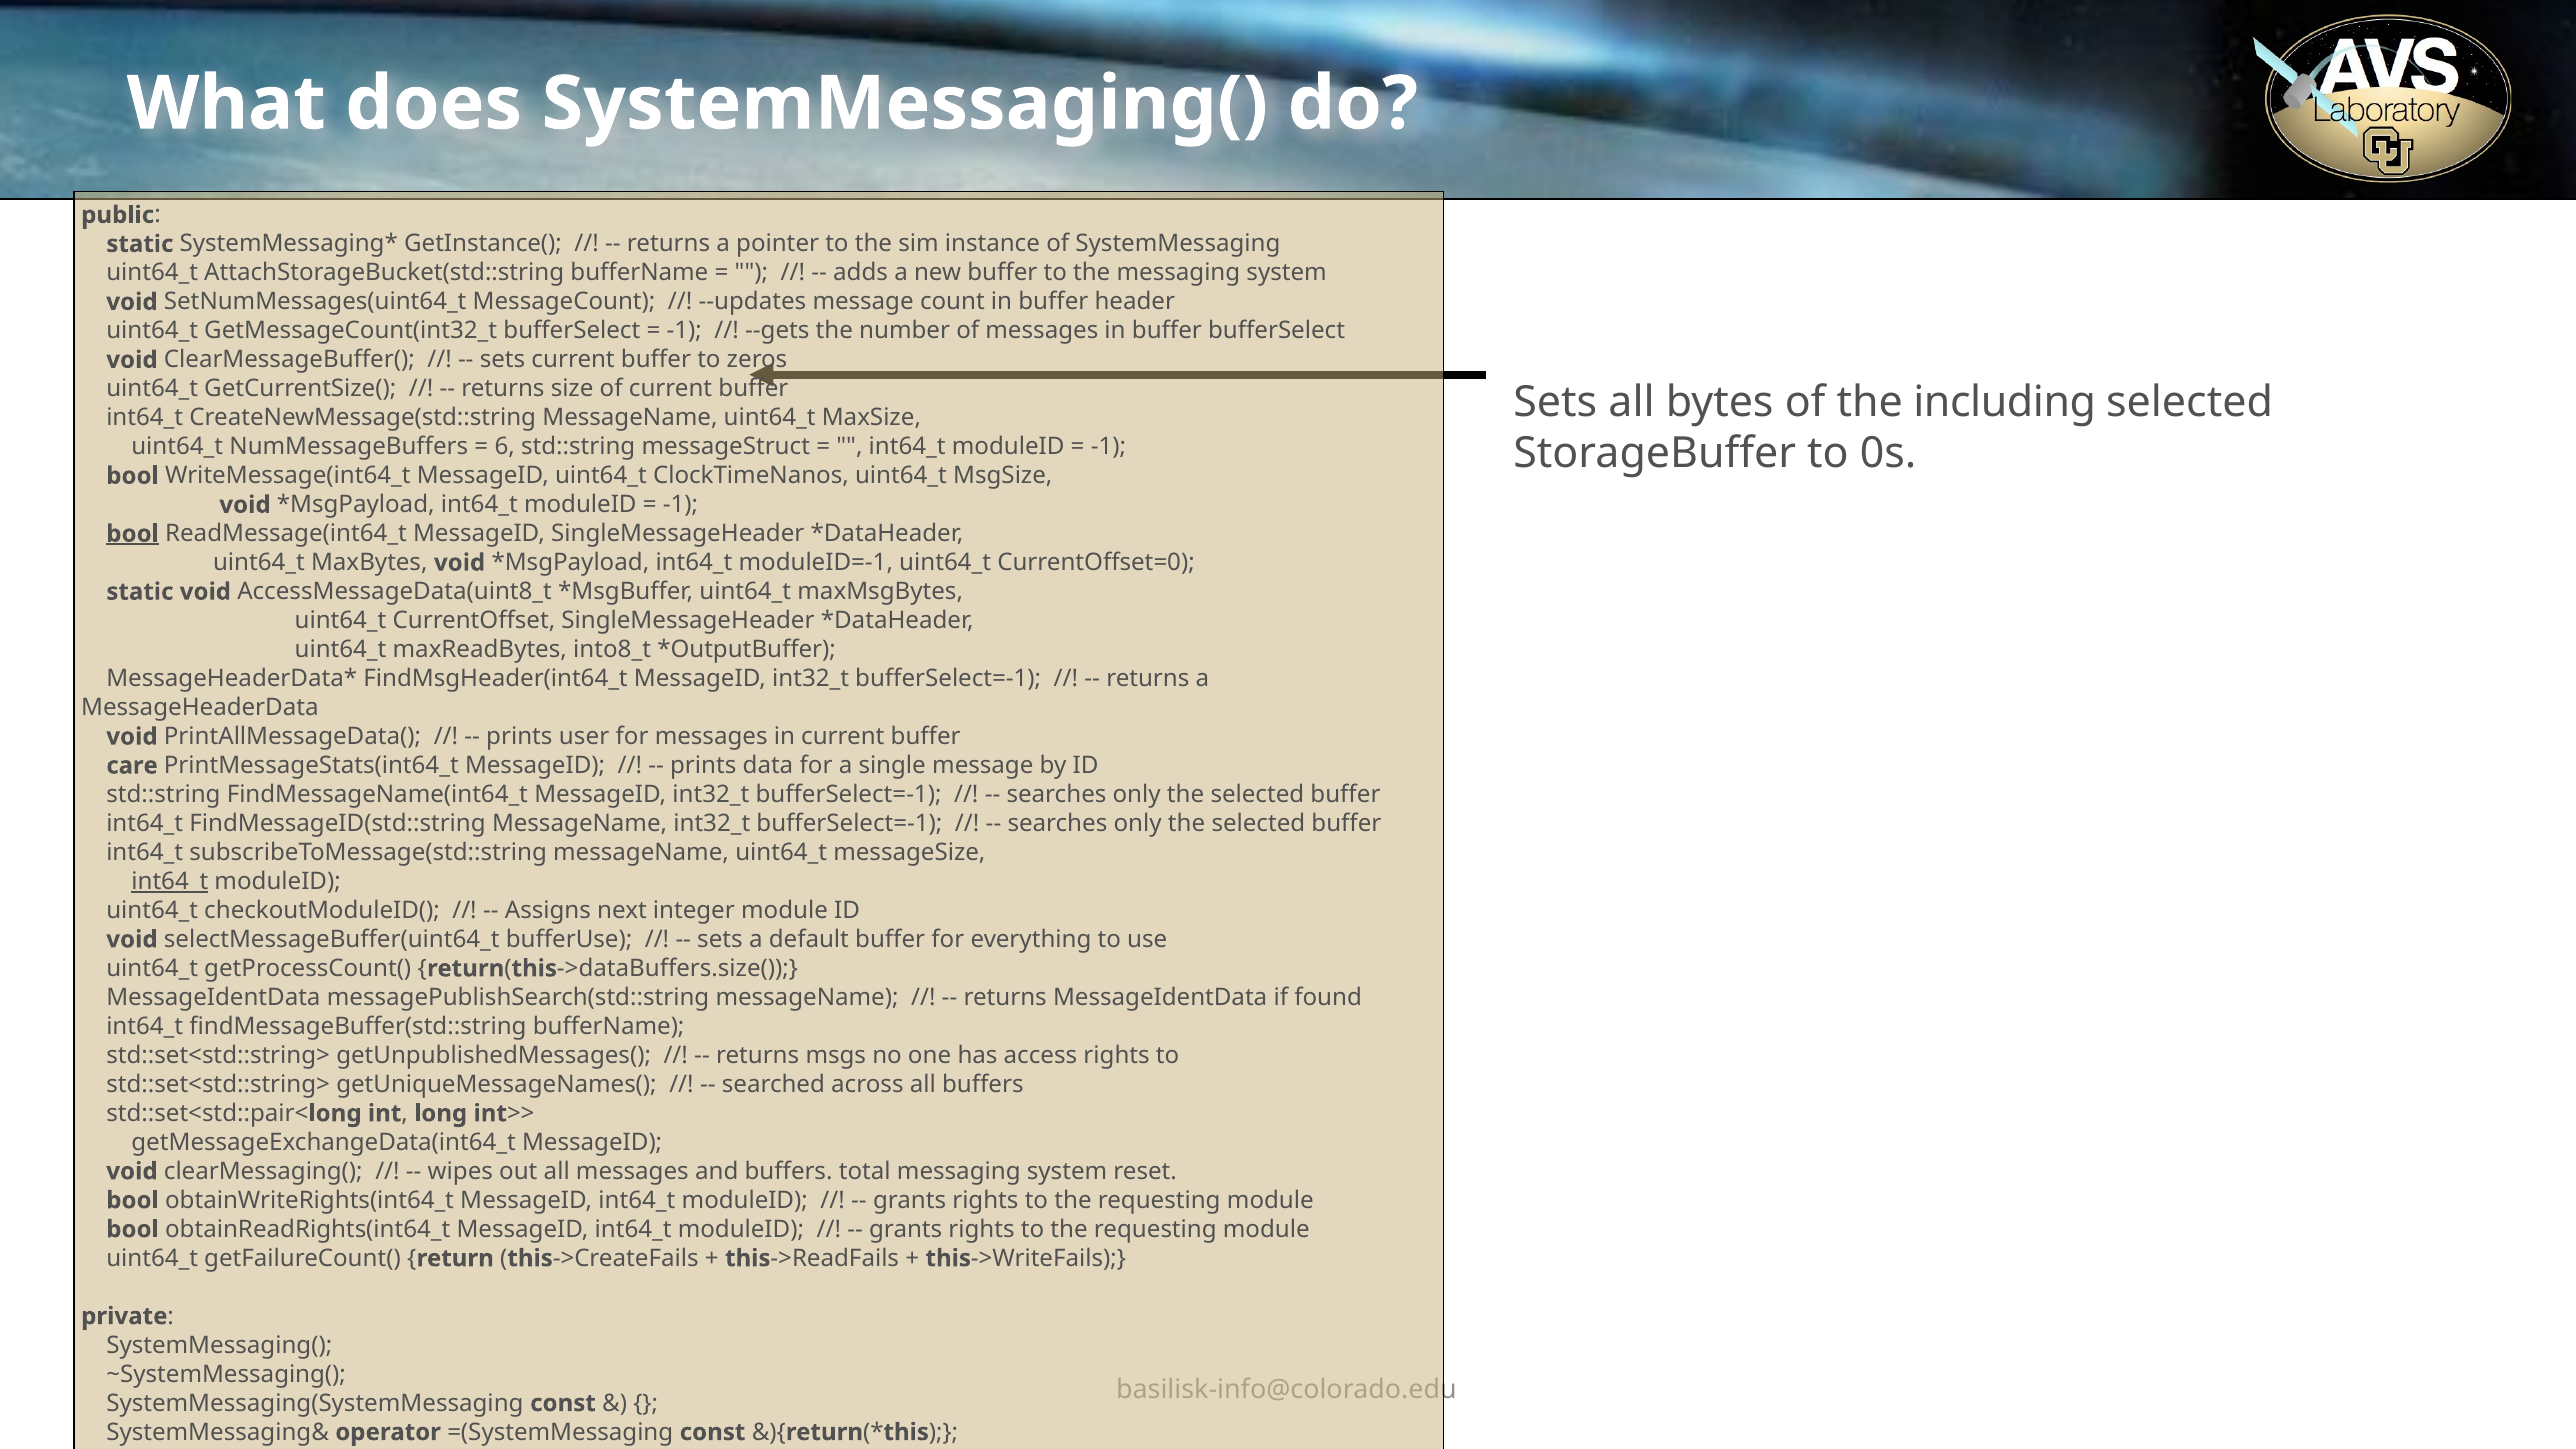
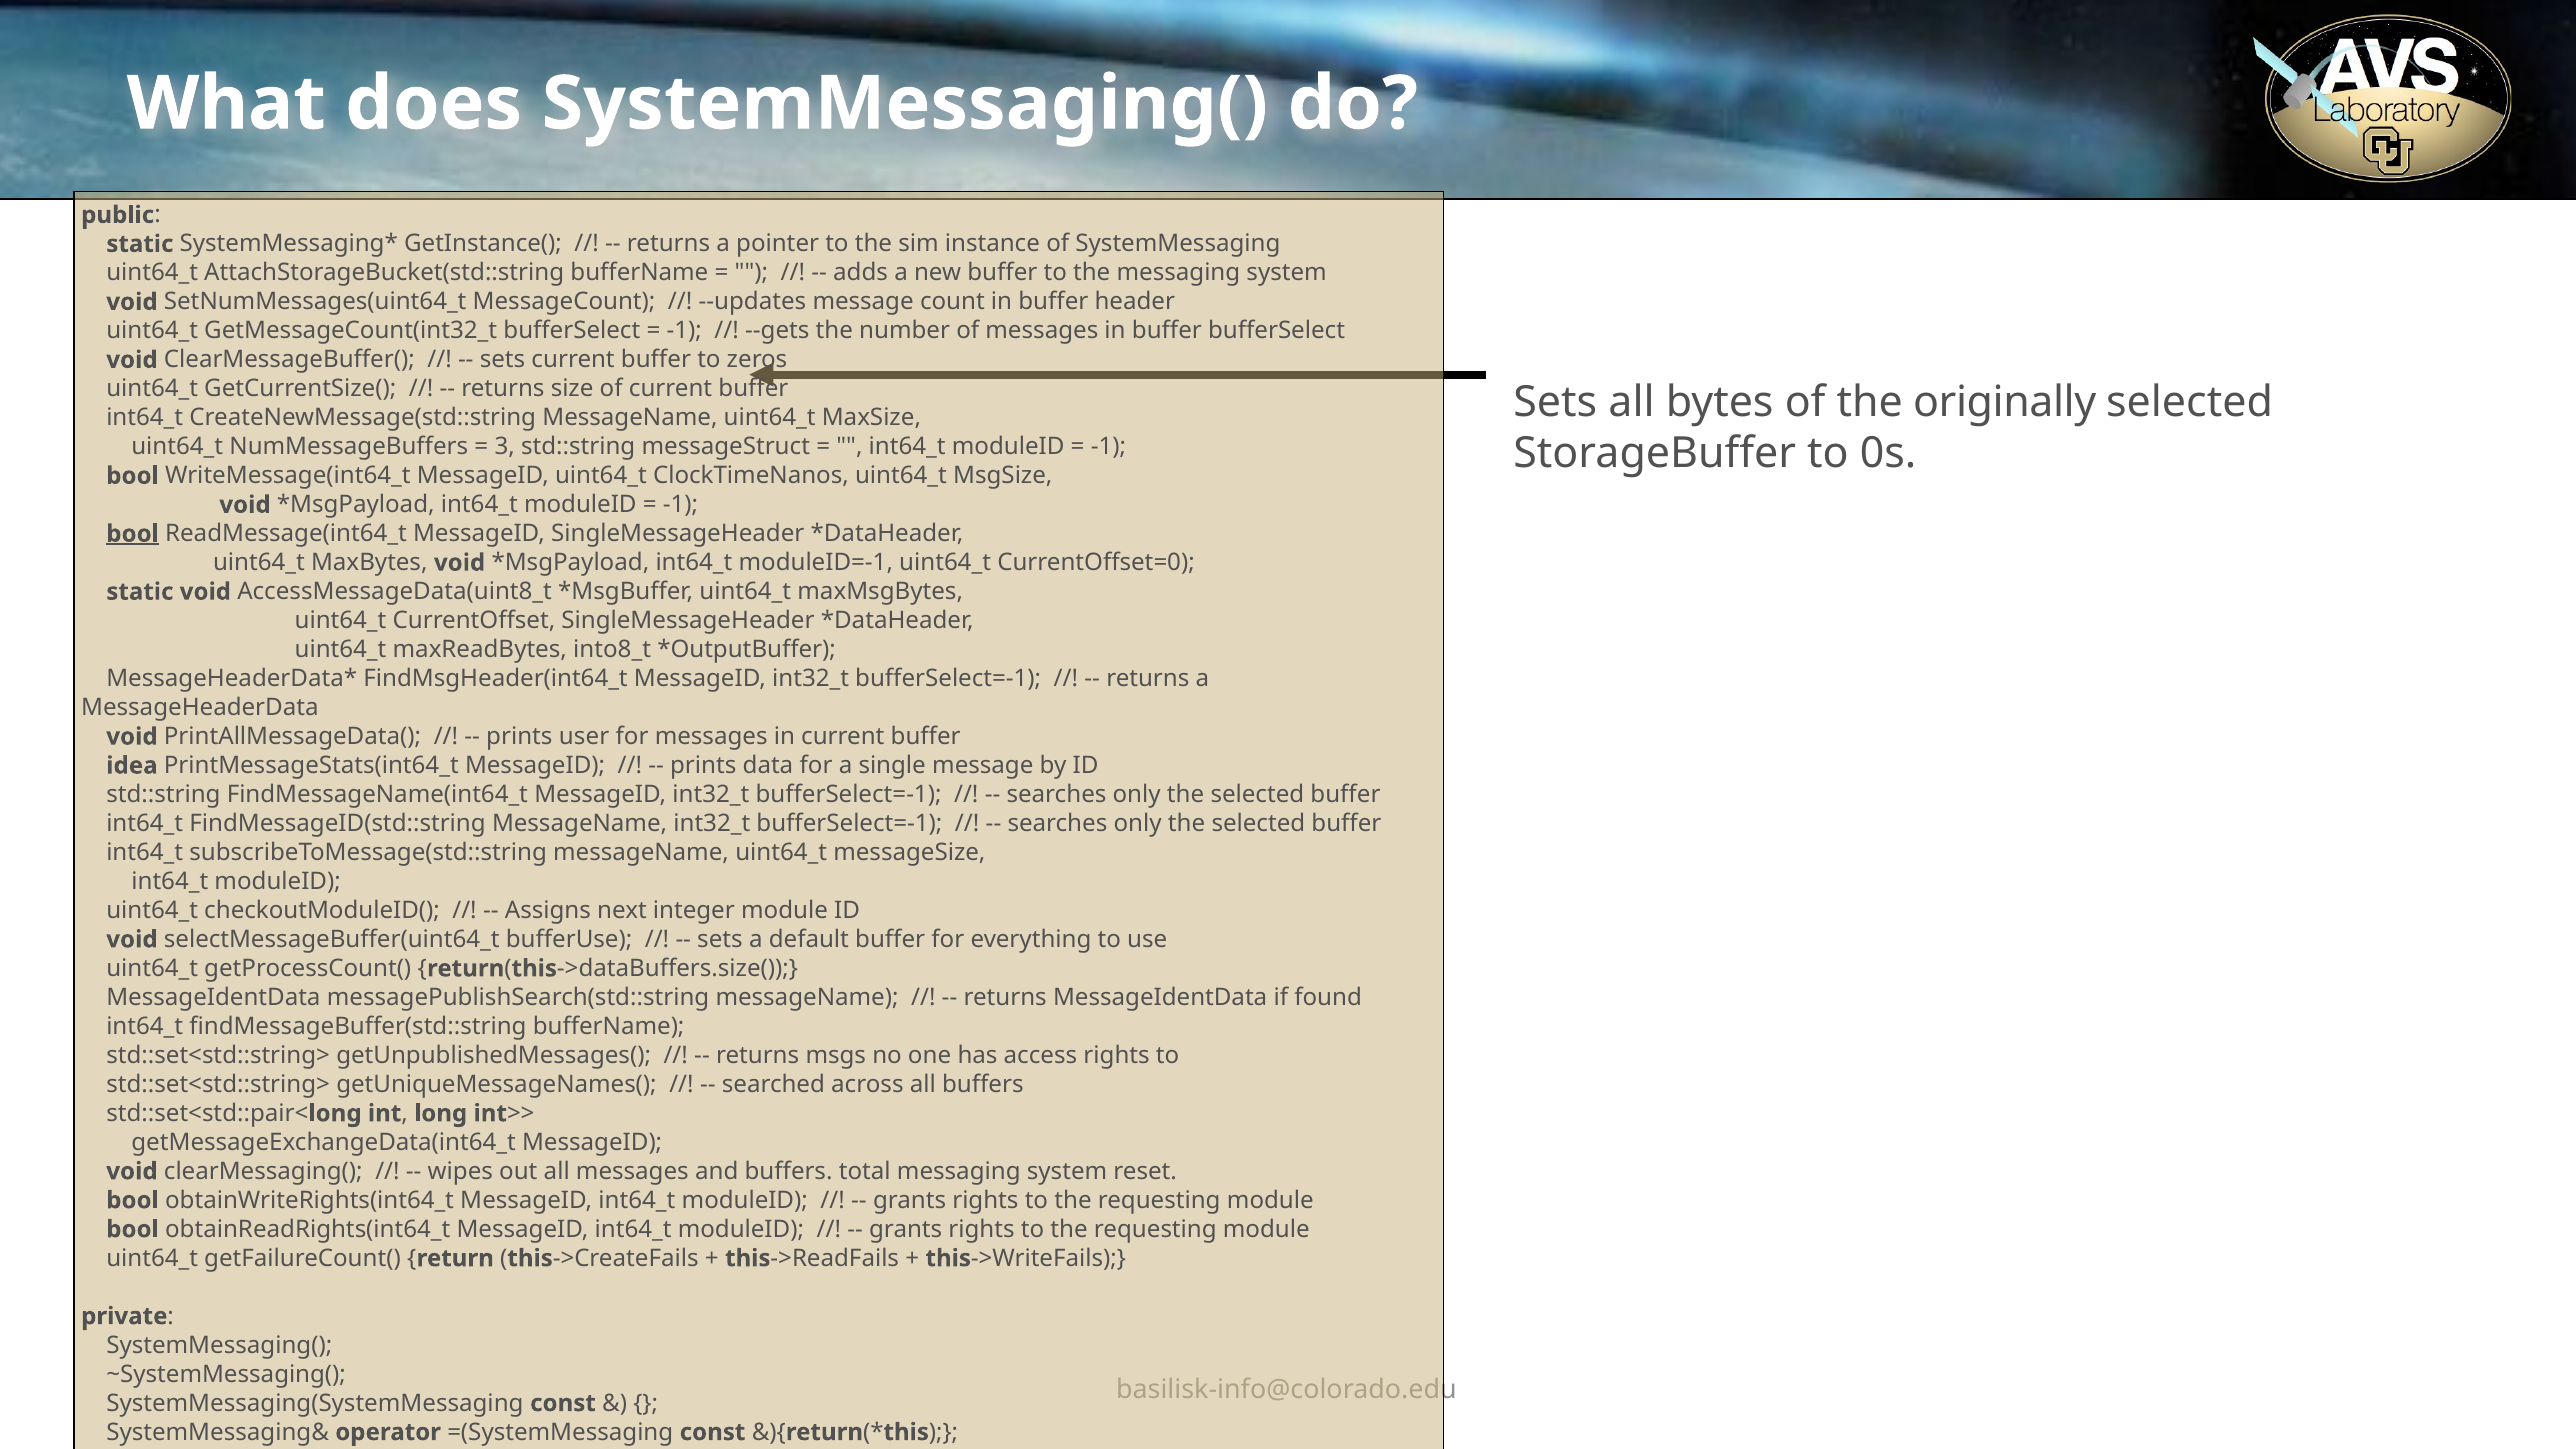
including: including -> originally
6: 6 -> 3
care: care -> idea
int64_t at (170, 882) underline: present -> none
